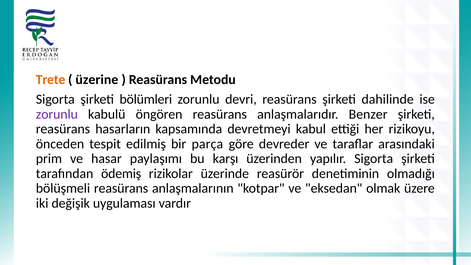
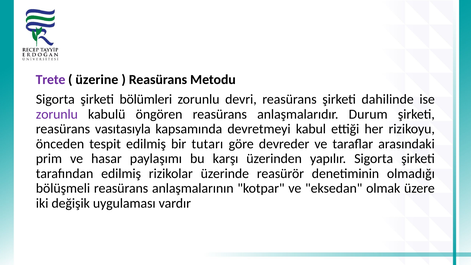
Trete colour: orange -> purple
Benzer: Benzer -> Durum
hasarların: hasarların -> vasıtasıyla
parça: parça -> tutarı
tarafından ödemiş: ödemiş -> edilmiş
